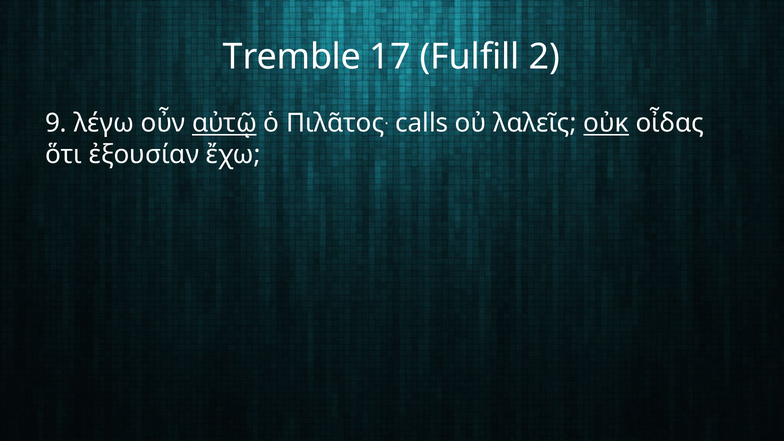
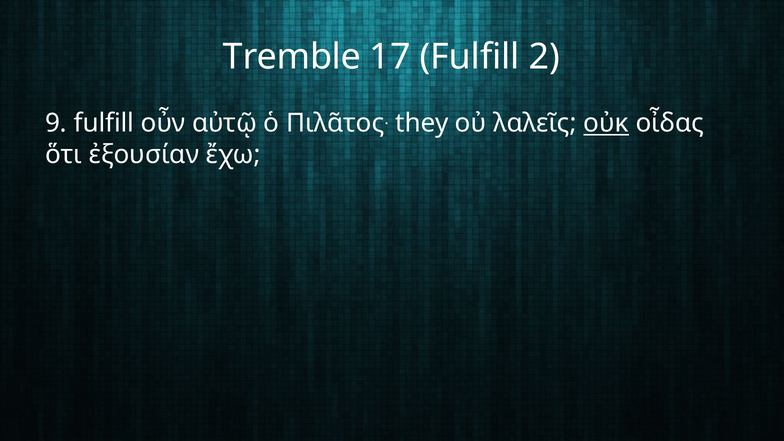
9 λέγω: λέγω -> fulfill
αὐτῷ underline: present -> none
calls: calls -> they
